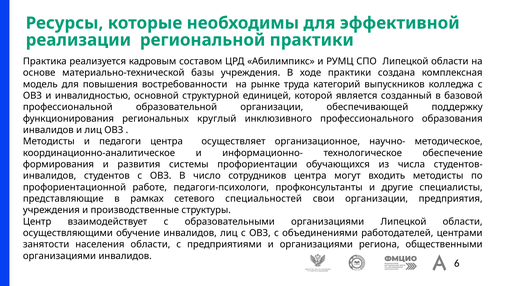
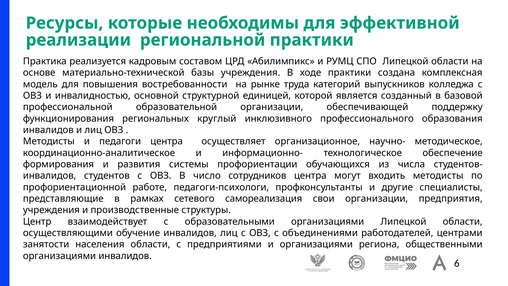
специальностей: специальностей -> самореализация
